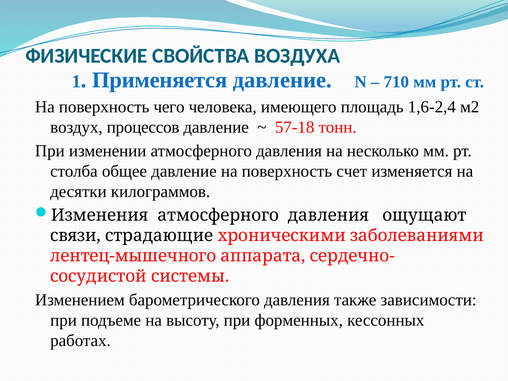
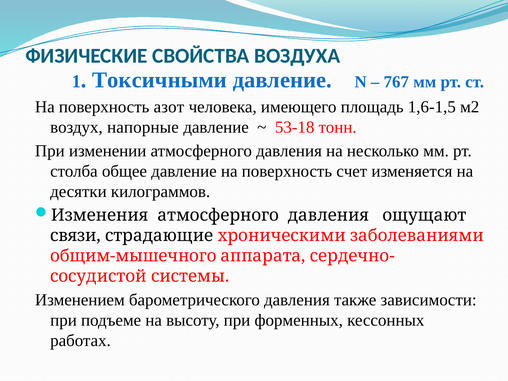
Применяется: Применяется -> Токсичными
710: 710 -> 767
чего: чего -> азот
1,6-2,4: 1,6-2,4 -> 1,6-1,5
процессов: процессов -> напорные
57-18: 57-18 -> 53-18
лентец-мышечного: лентец-мышечного -> общим-мышечного
